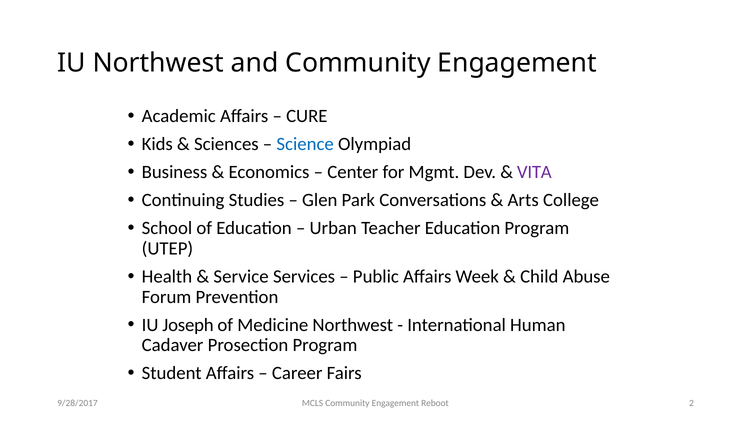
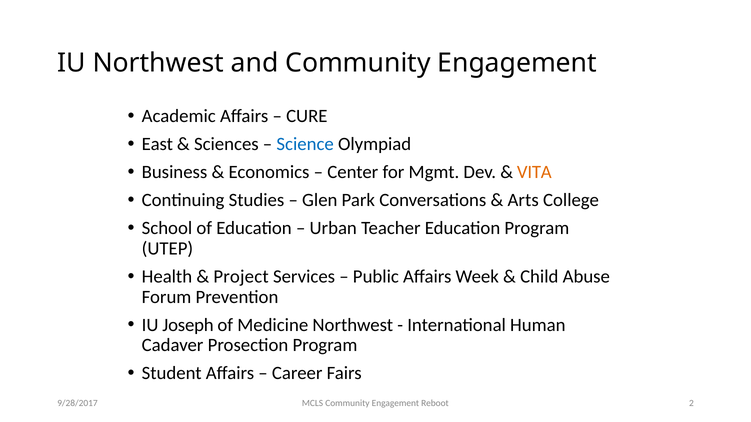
Kids: Kids -> East
VITA colour: purple -> orange
Service: Service -> Project
